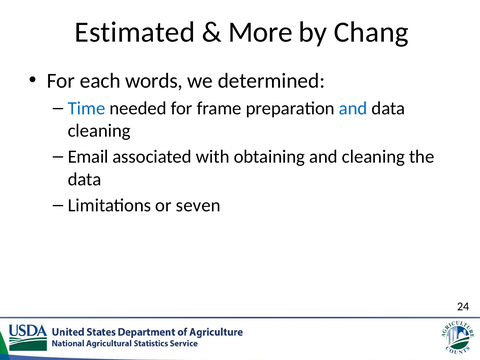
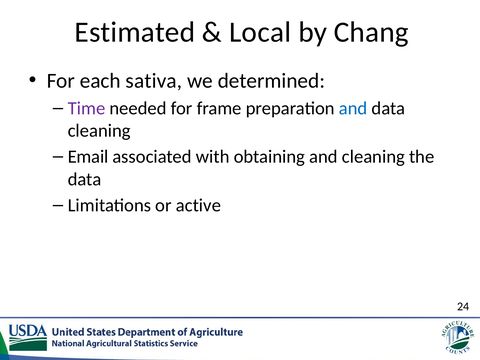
More: More -> Local
words: words -> sativa
Time colour: blue -> purple
seven: seven -> active
